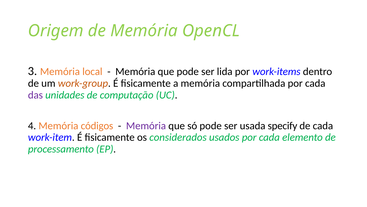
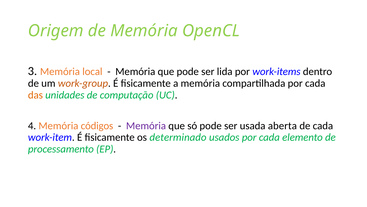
das colour: purple -> orange
specify: specify -> aberta
considerados: considerados -> determinado
